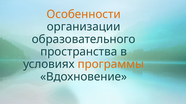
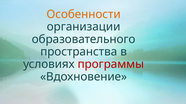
программы colour: orange -> red
